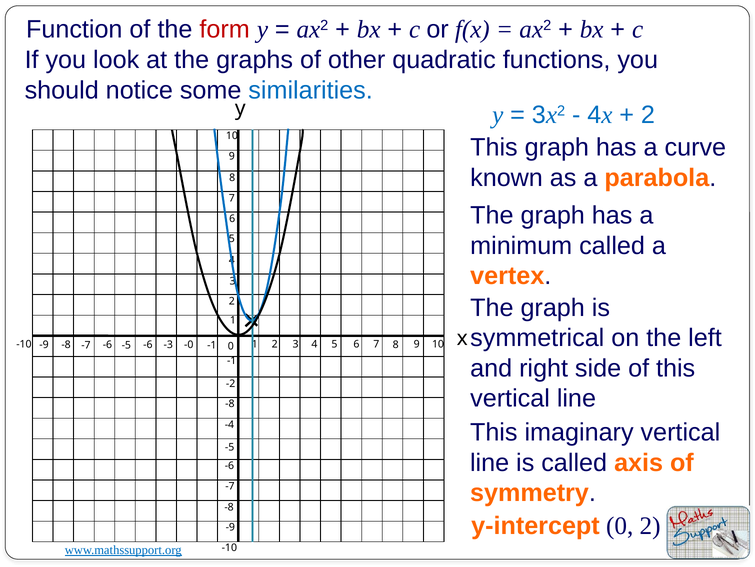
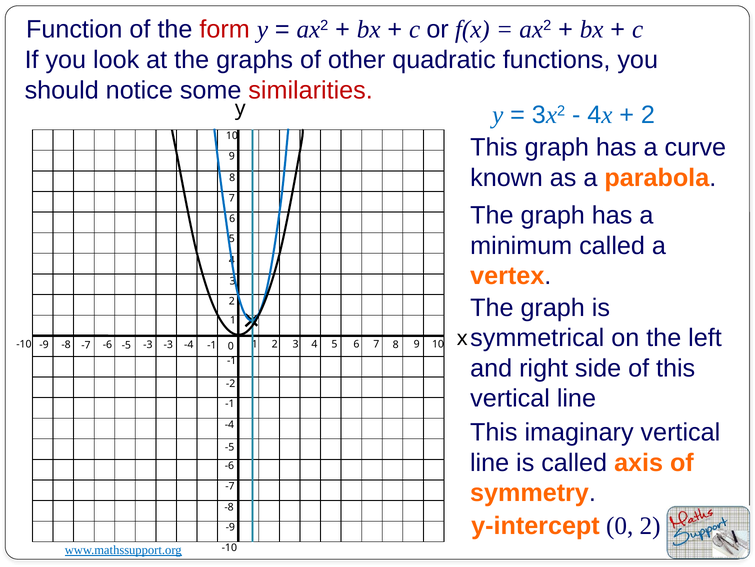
similarities colour: blue -> red
-6 -5 -6: -6 -> -3
-3 -0: -0 -> -4
-8 at (230, 403): -8 -> -1
